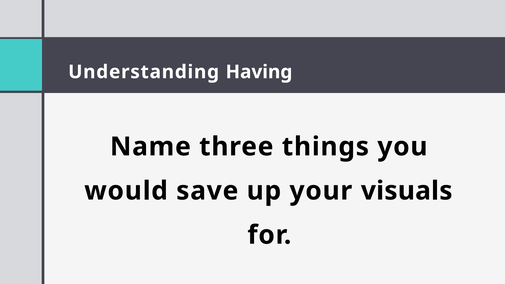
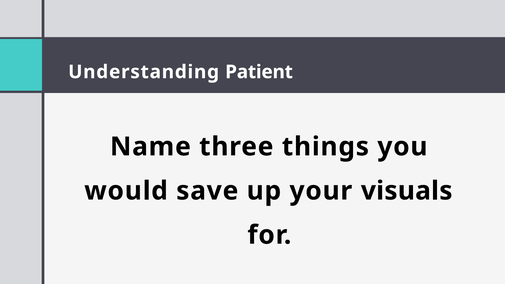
Having: Having -> Patient
